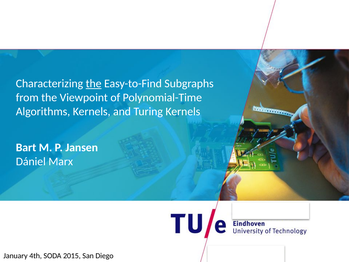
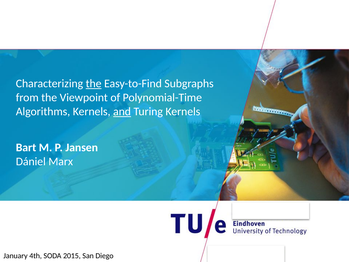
and underline: none -> present
